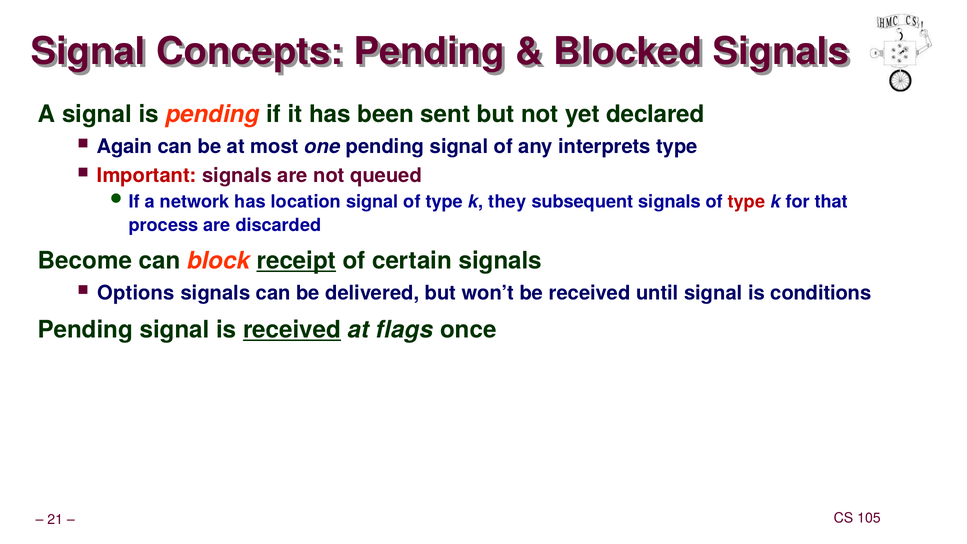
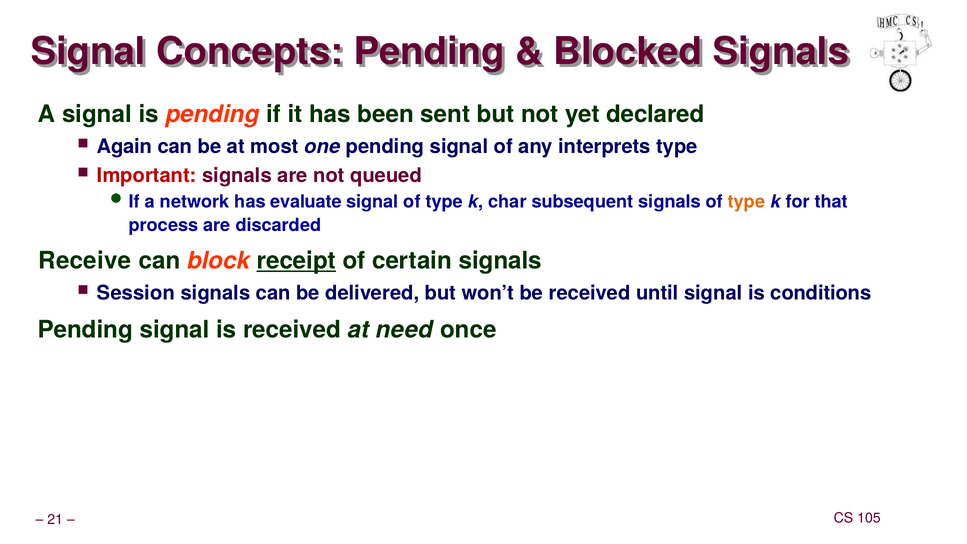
location: location -> evaluate
they: they -> char
type at (746, 202) colour: red -> orange
Become: Become -> Receive
Options: Options -> Session
received at (292, 330) underline: present -> none
flags: flags -> need
